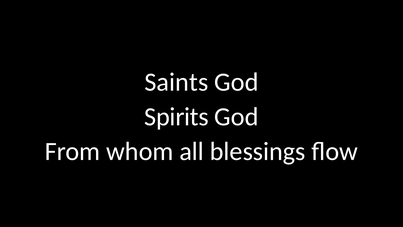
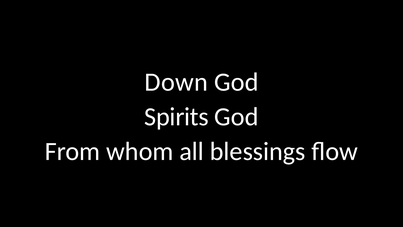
Saints: Saints -> Down
